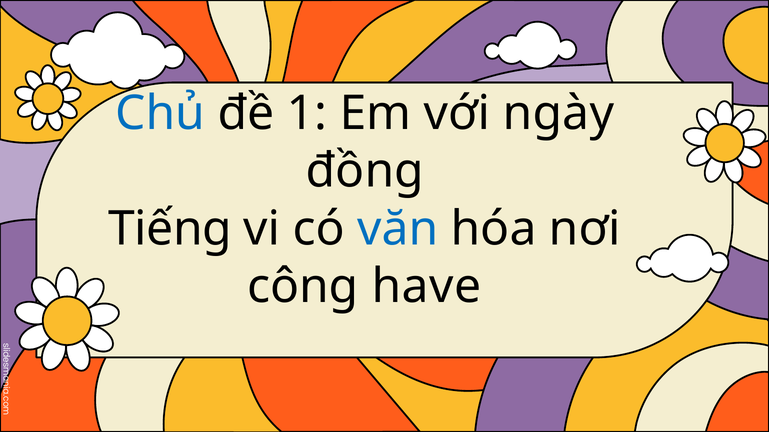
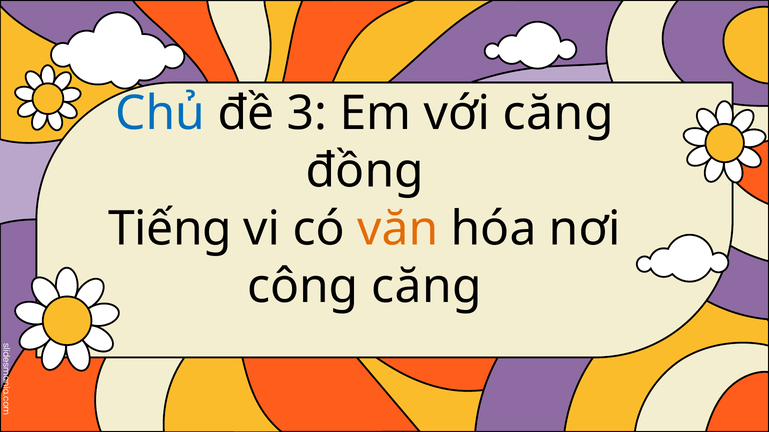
1: 1 -> 3
với ngày: ngày -> căng
văn colour: blue -> orange
công have: have -> căng
